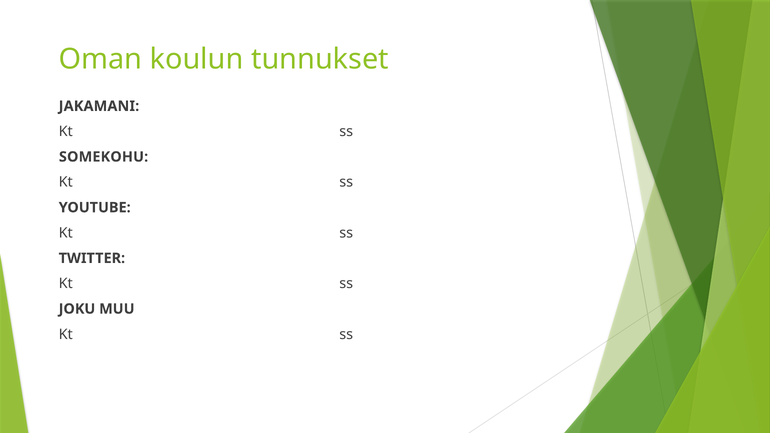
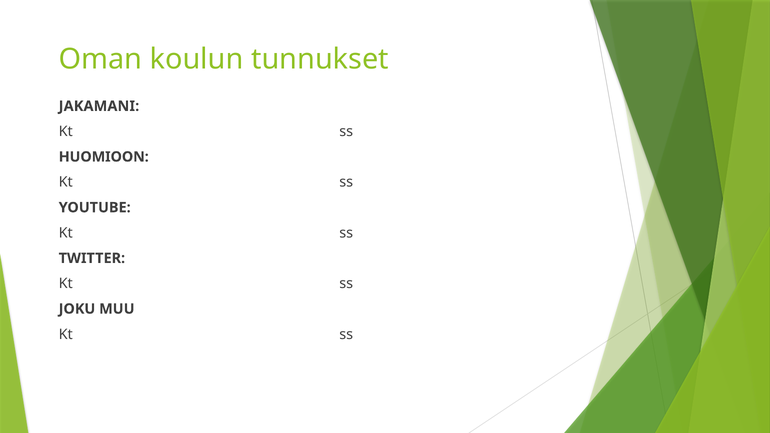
SOMEKOHU: SOMEKOHU -> HUOMIOON
